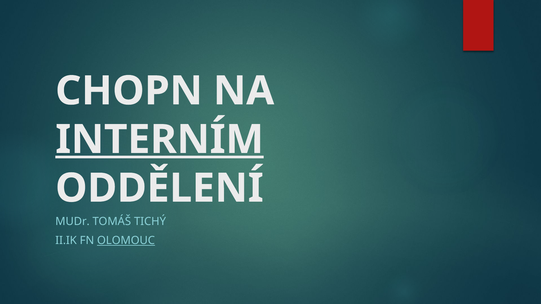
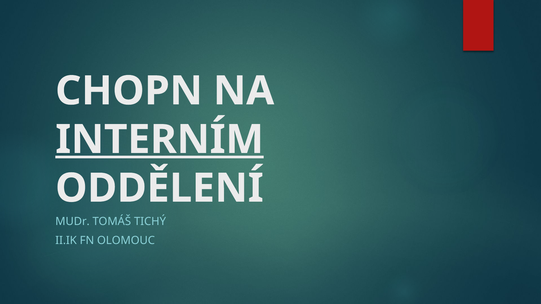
OLOMOUC underline: present -> none
